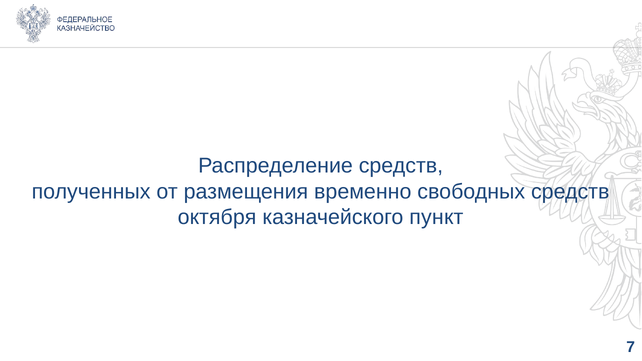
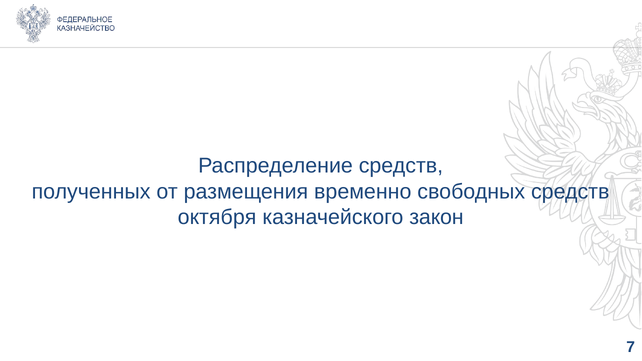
пункт: пункт -> закон
